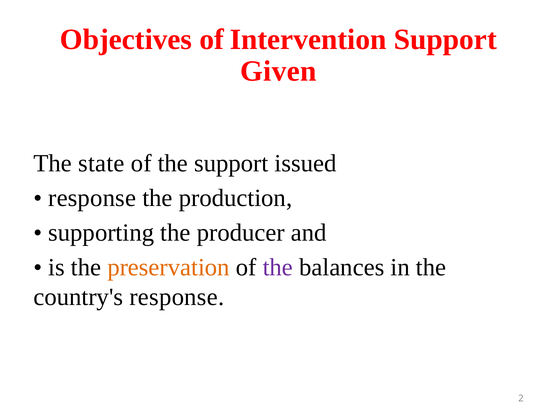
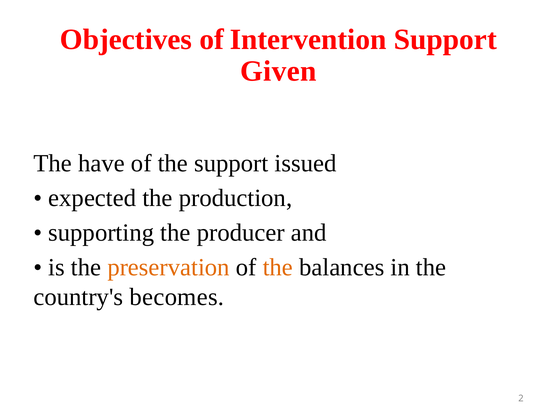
state: state -> have
response at (92, 198): response -> expected
the at (278, 267) colour: purple -> orange
country's response: response -> becomes
